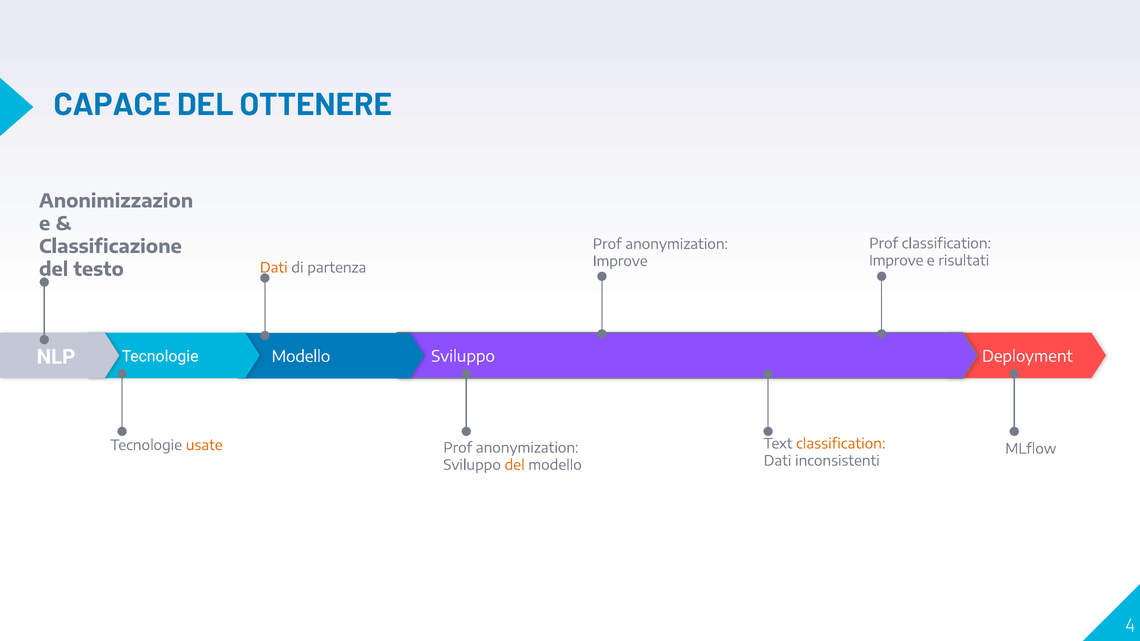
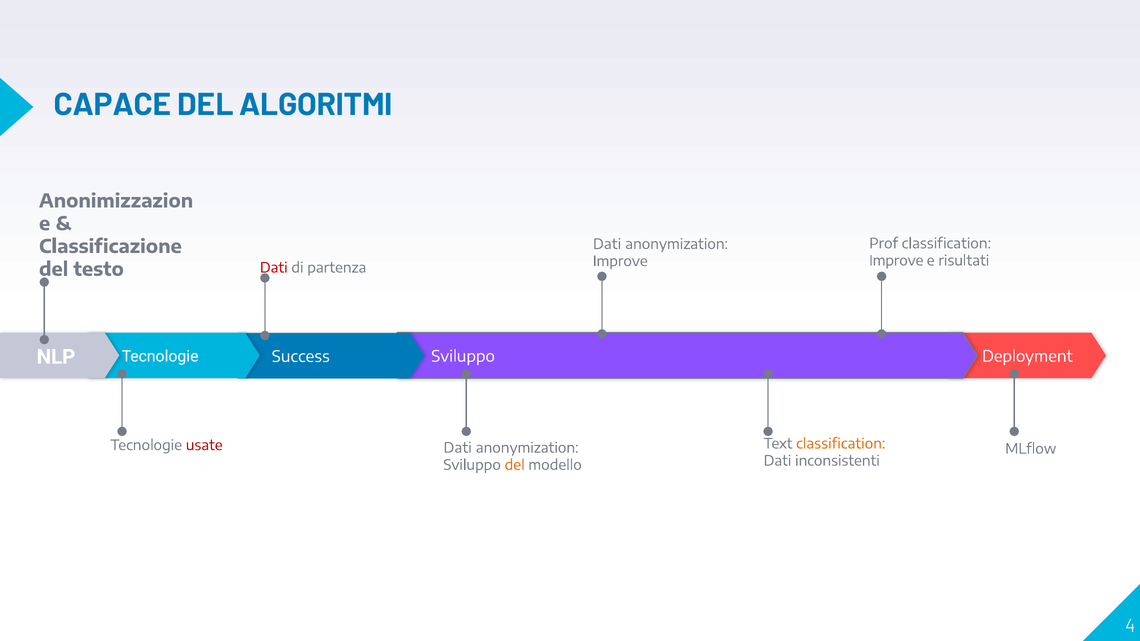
OTTENERE: OTTENERE -> ALGORITMI
Prof at (607, 244): Prof -> Dati
Dati at (274, 268) colour: orange -> red
Modello at (301, 357): Modello -> Success
usate colour: orange -> red
Prof at (458, 448): Prof -> Dati
